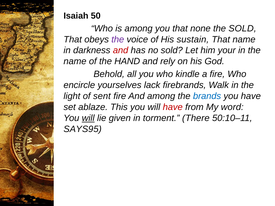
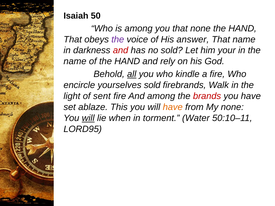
SOLD at (242, 28): SOLD -> HAND
sustain: sustain -> answer
all underline: none -> present
yourselves lack: lack -> sold
brands colour: blue -> red
have at (173, 107) colour: red -> orange
My word: word -> none
given: given -> when
There: There -> Water
SAYS95: SAYS95 -> LORD95
